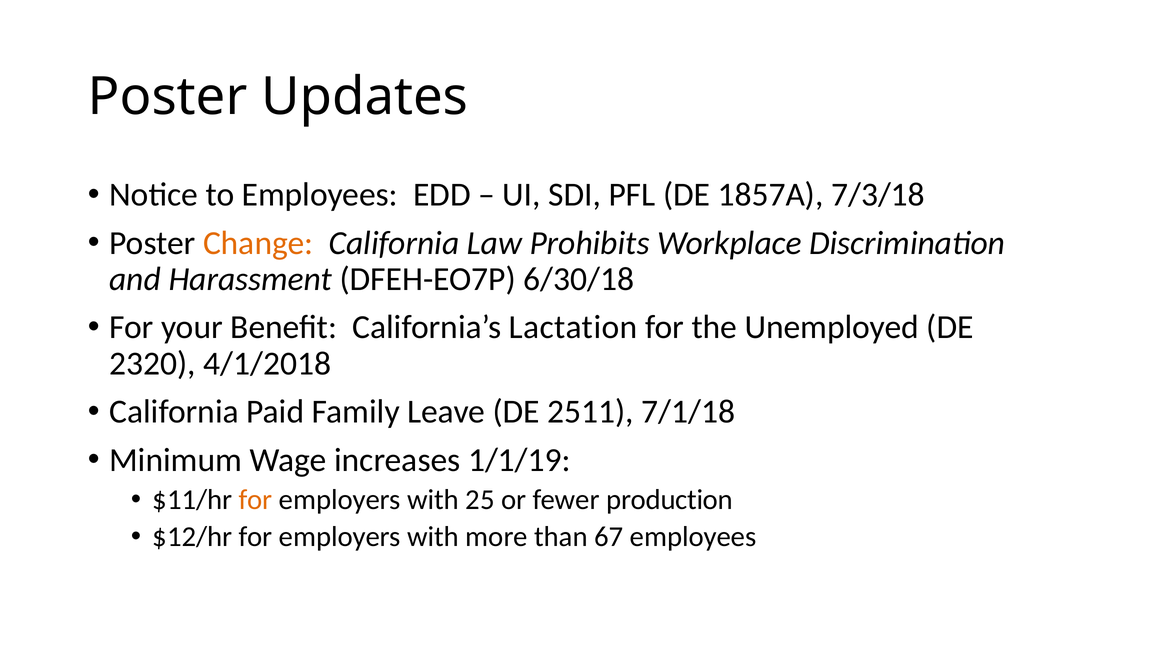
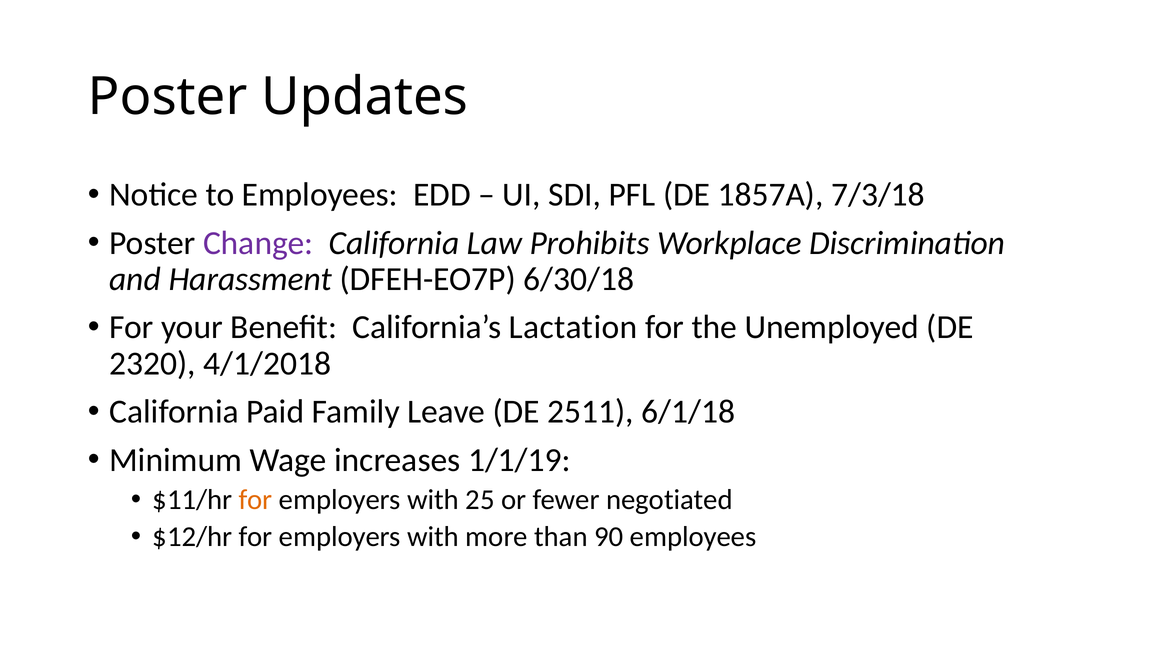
Change colour: orange -> purple
7/1/18: 7/1/18 -> 6/1/18
production: production -> negotiated
67: 67 -> 90
